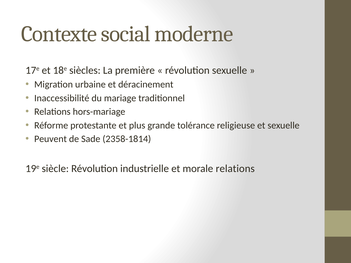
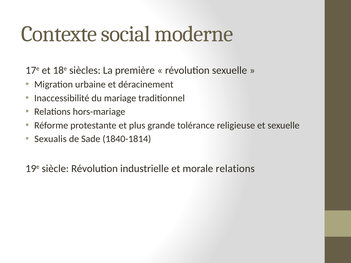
Peuvent: Peuvent -> Sexualis
2358-1814: 2358-1814 -> 1840-1814
